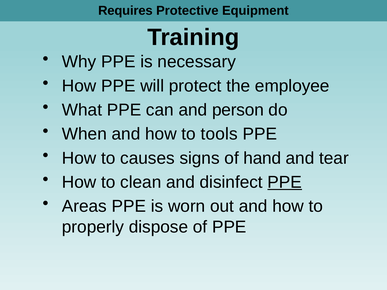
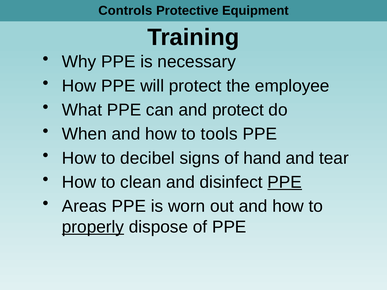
Requires: Requires -> Controls
and person: person -> protect
causes: causes -> decibel
properly underline: none -> present
